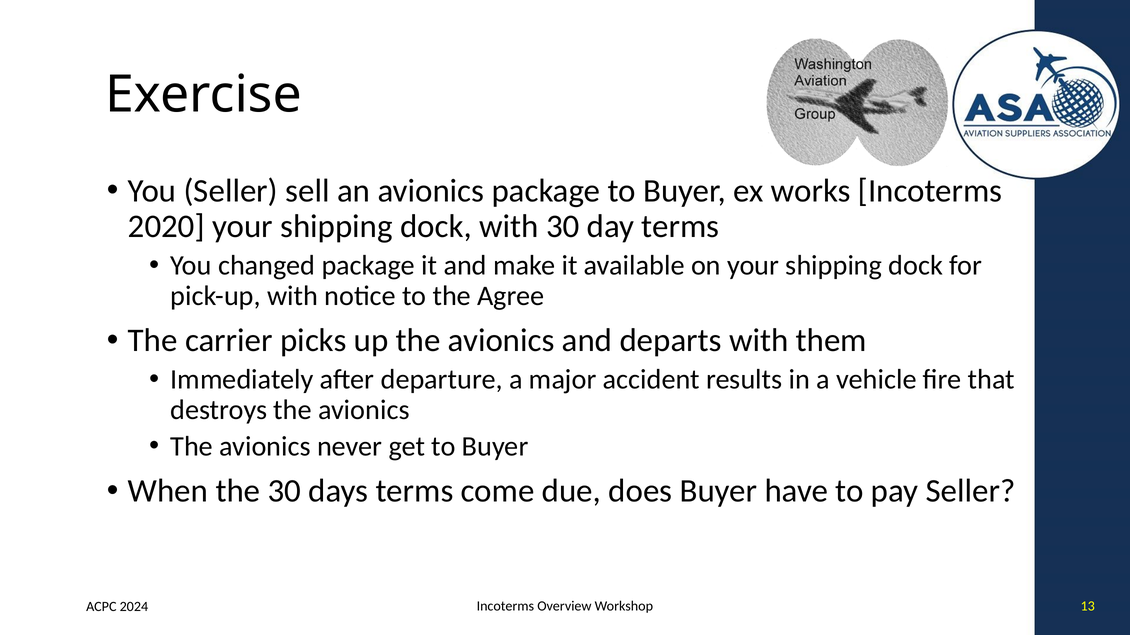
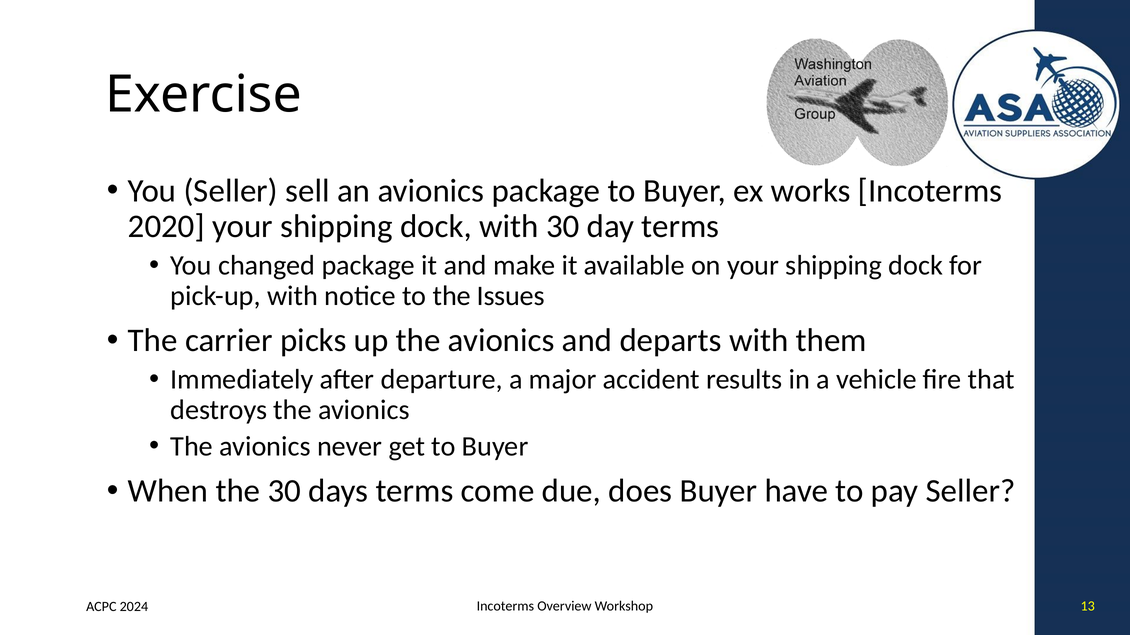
Agree: Agree -> Issues
